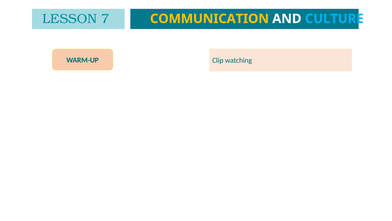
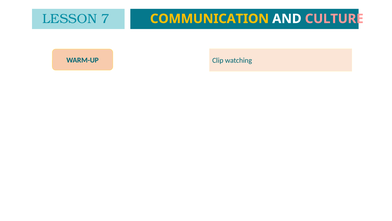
CULTURE colour: light blue -> pink
